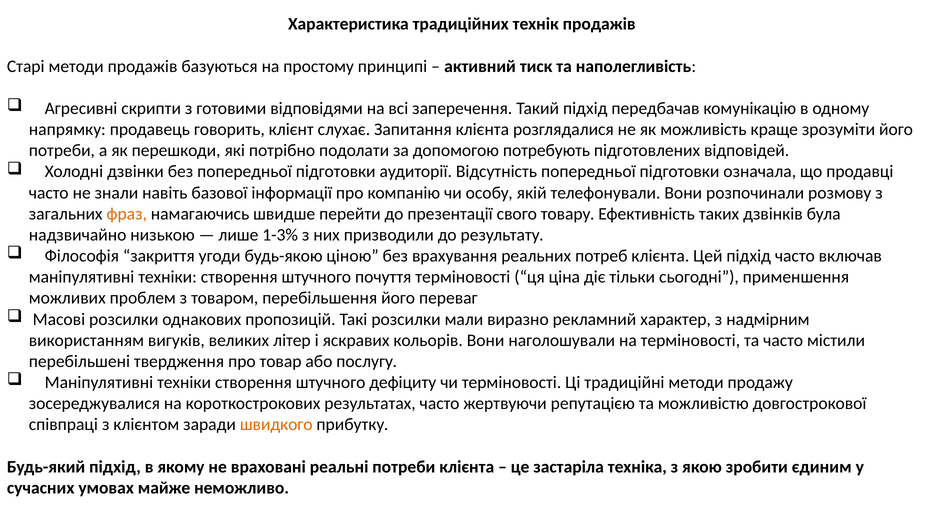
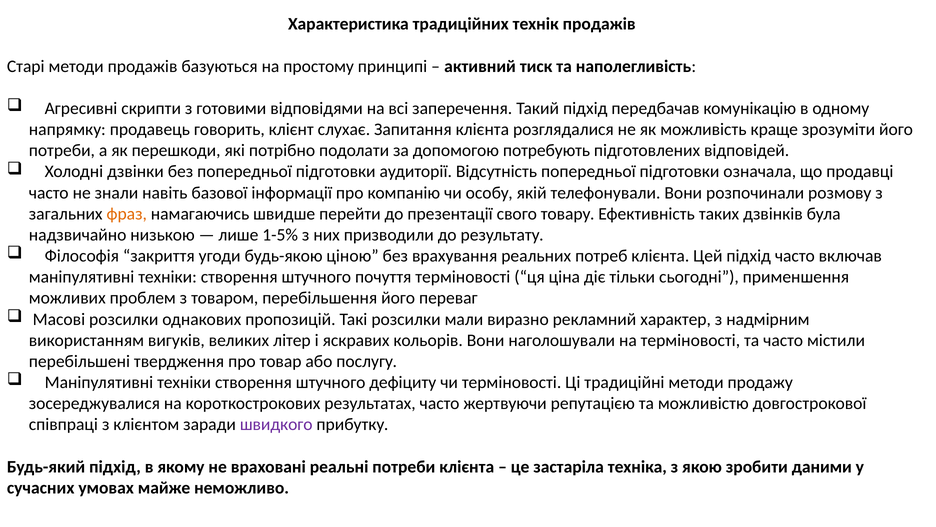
1-3%: 1-3% -> 1-5%
швидкого colour: orange -> purple
єдиним: єдиним -> даними
